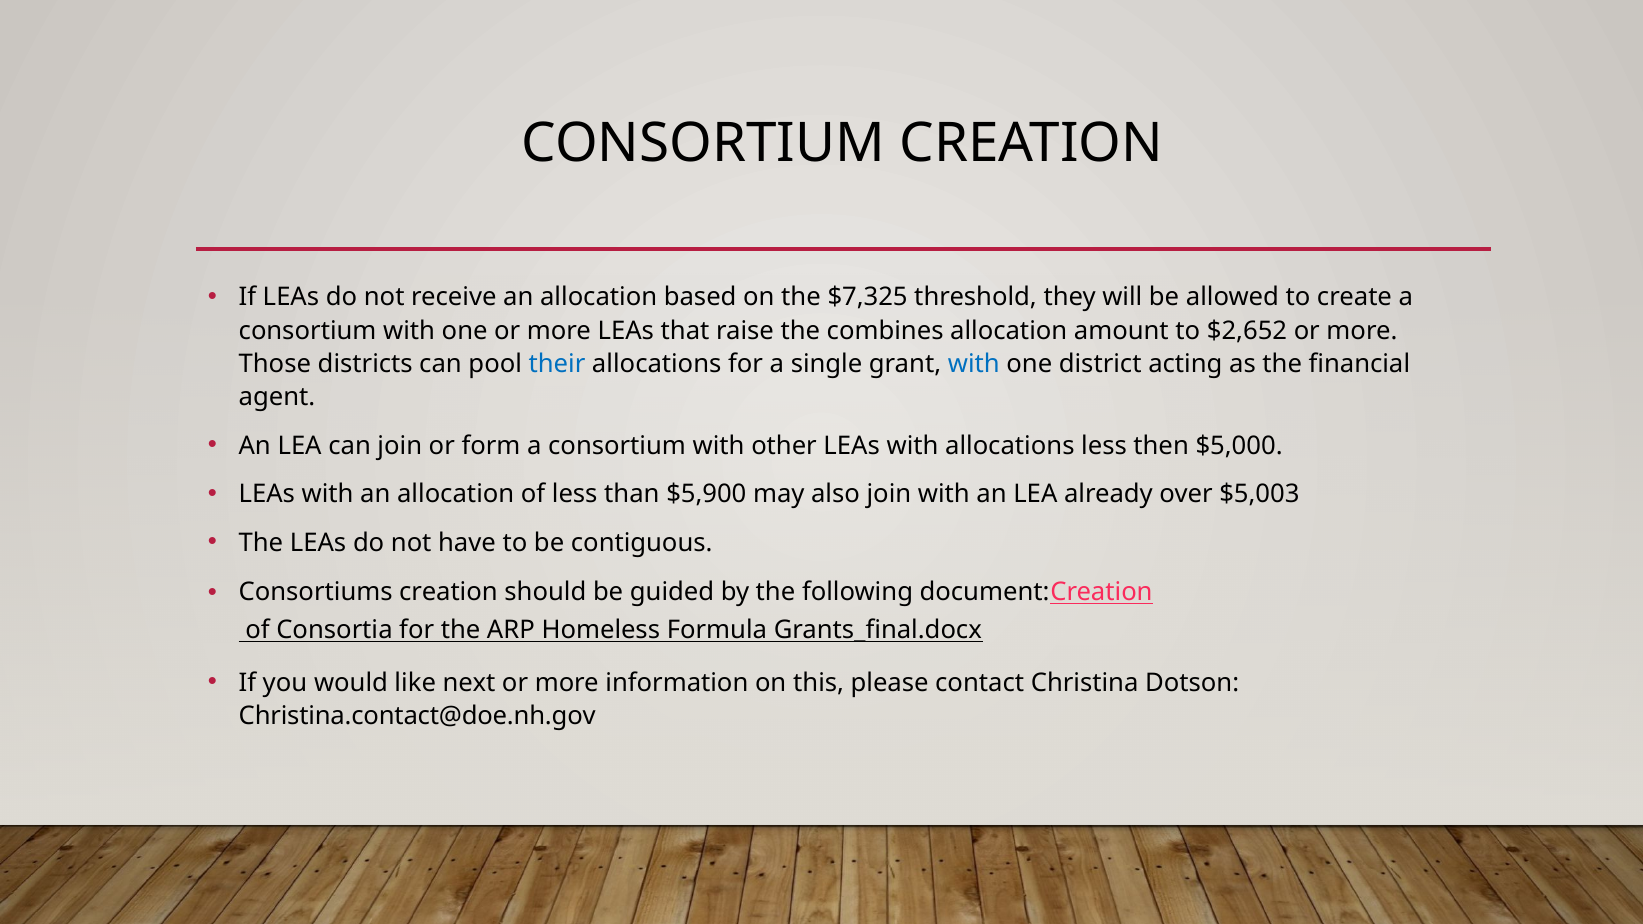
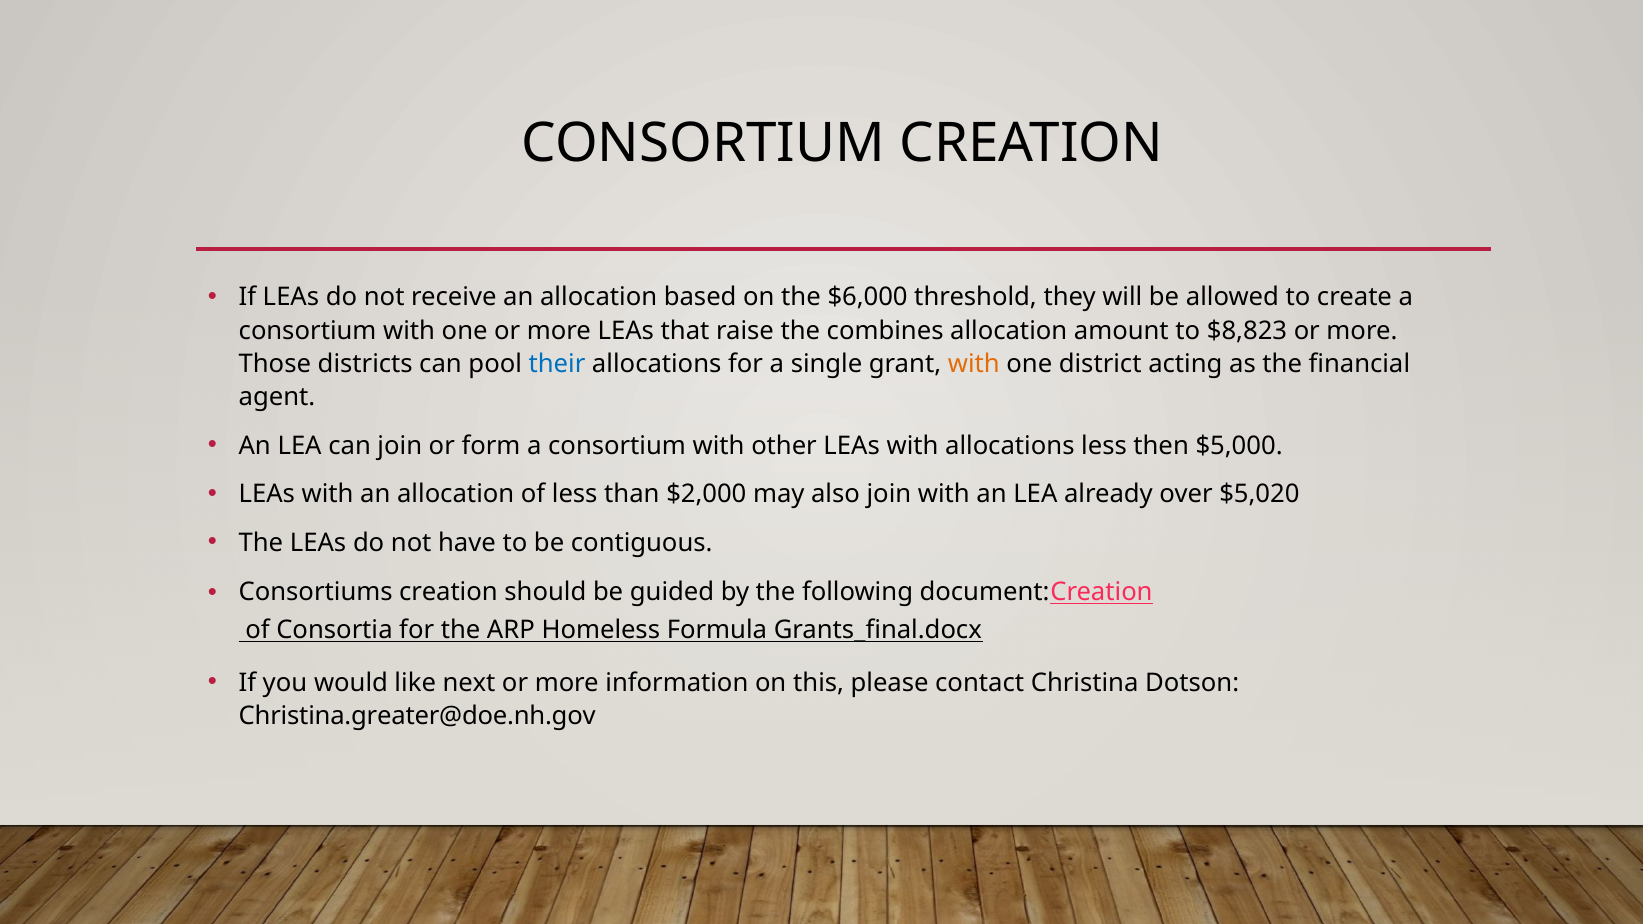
$7,325: $7,325 -> $6,000
$2,652: $2,652 -> $8,823
with at (974, 364) colour: blue -> orange
$5,900: $5,900 -> $2,000
$5,003: $5,003 -> $5,020
Christina.contact@doe.nh.gov: Christina.contact@doe.nh.gov -> Christina.greater@doe.nh.gov
